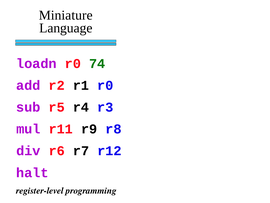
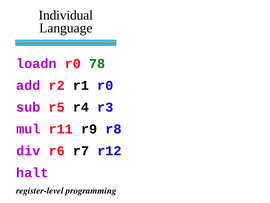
Miniature: Miniature -> Individual
74: 74 -> 78
